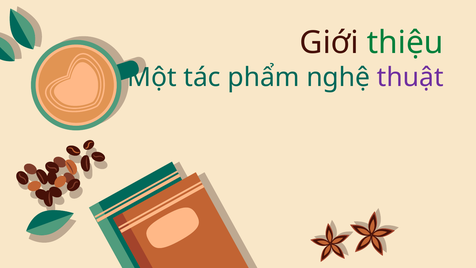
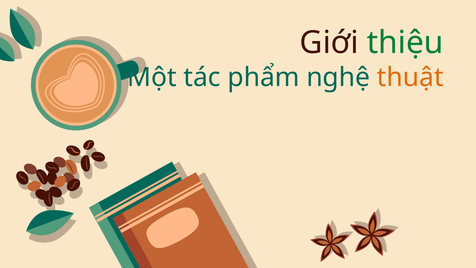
thuật colour: purple -> orange
